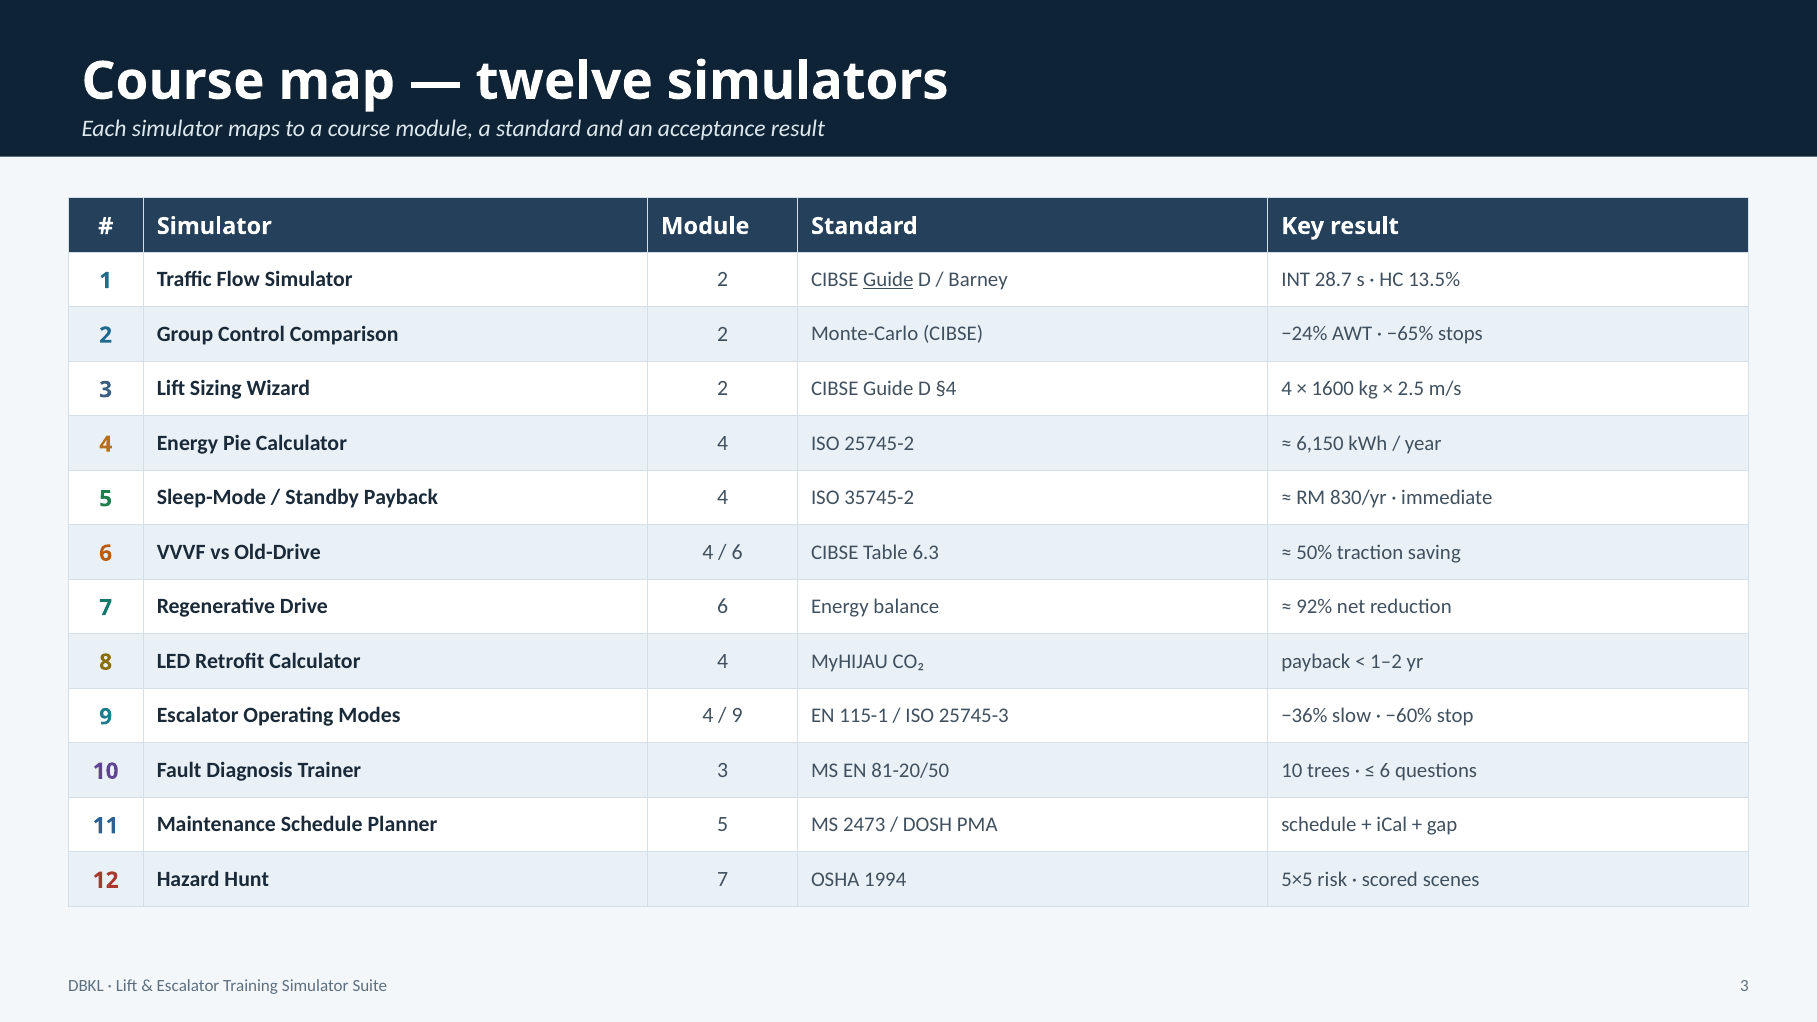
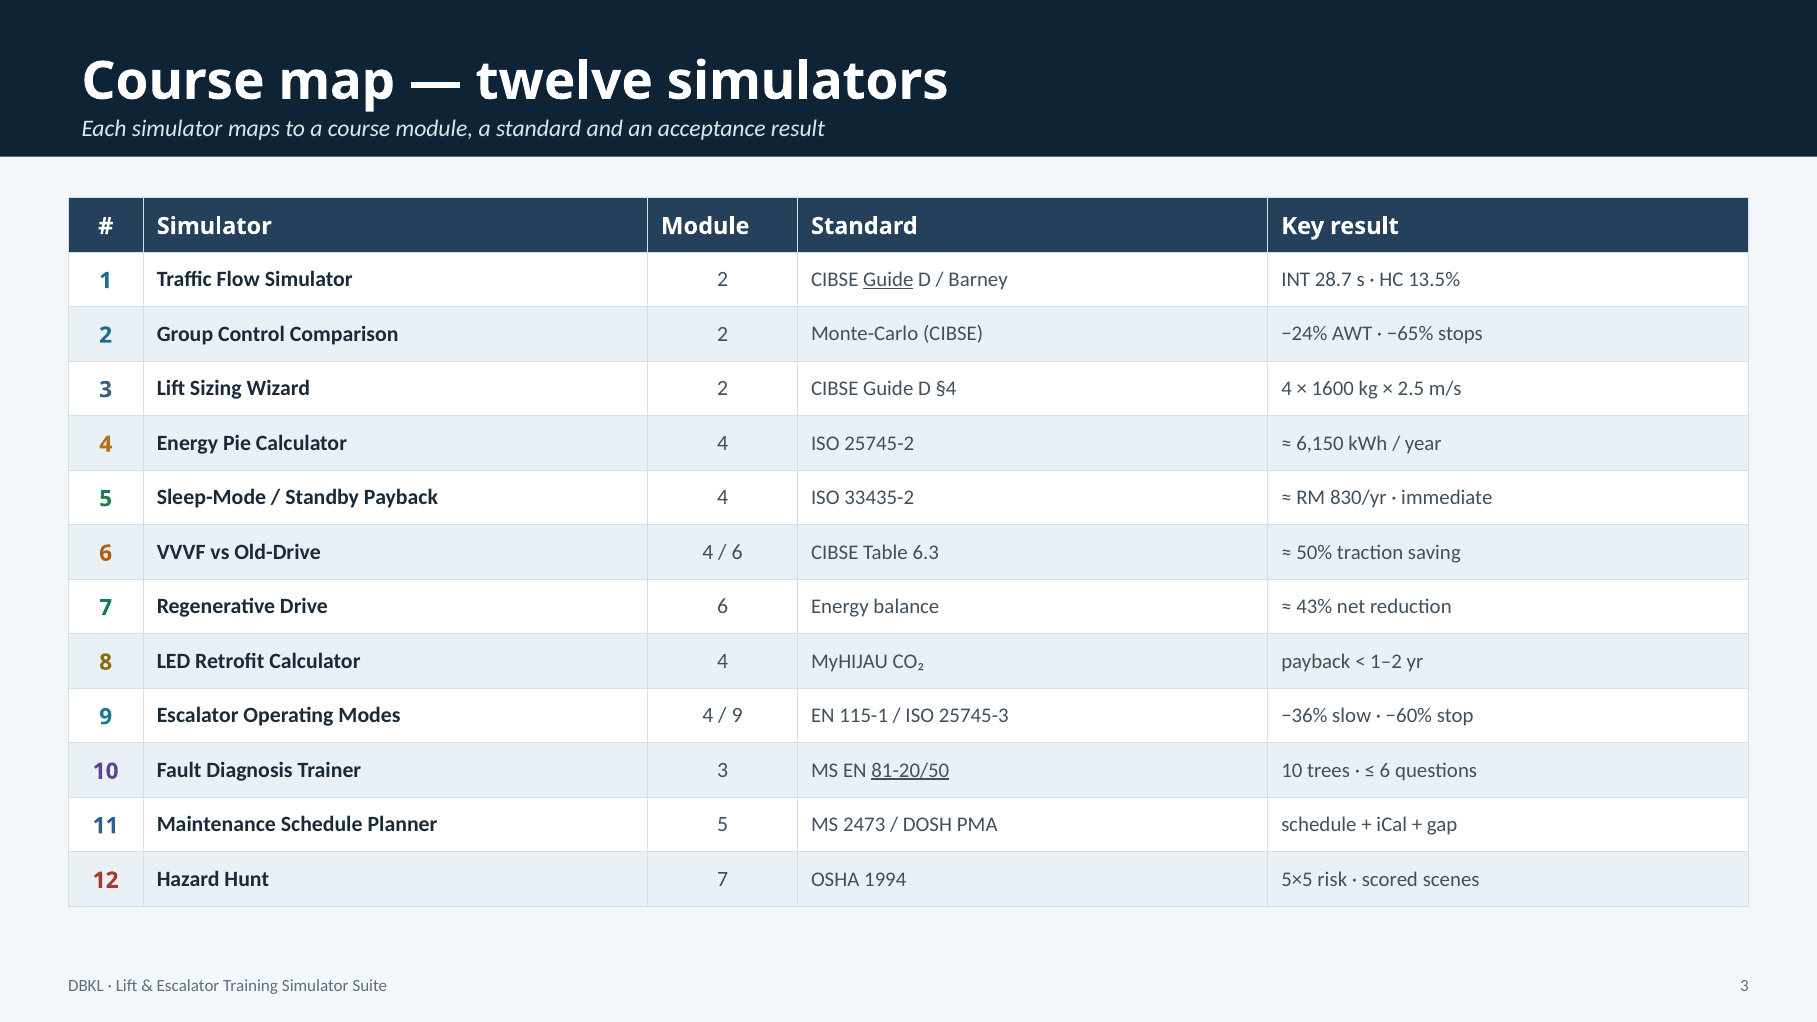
35745-2: 35745-2 -> 33435-2
92%: 92% -> 43%
81-20/50 underline: none -> present
